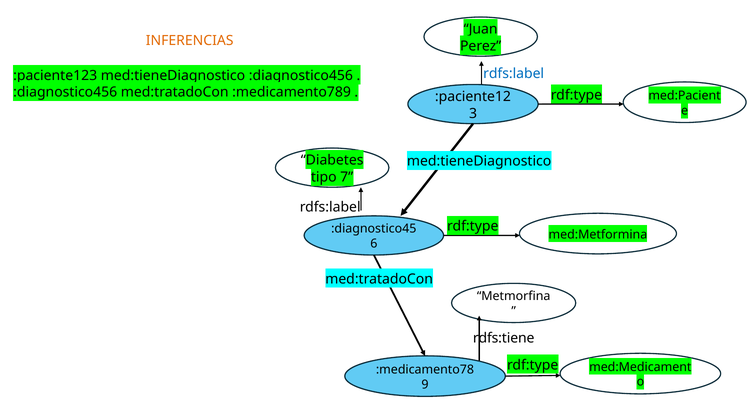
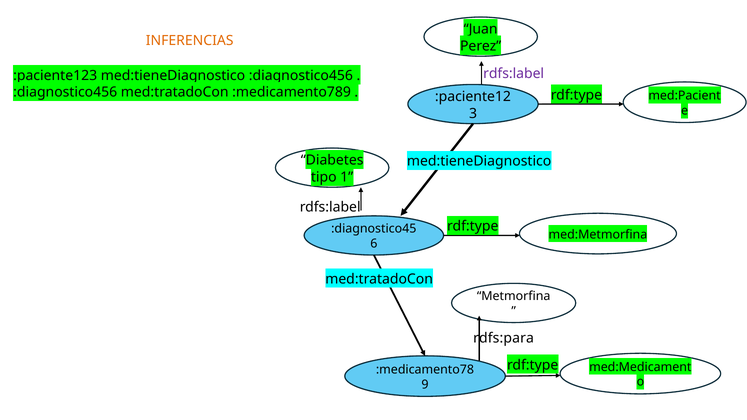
rdfs:label at (514, 74) colour: blue -> purple
7: 7 -> 1
med:Metformina: med:Metformina -> med:Metmorfina
rdfs:tiene: rdfs:tiene -> rdfs:para
